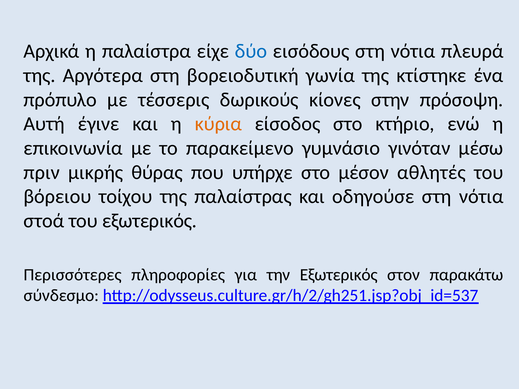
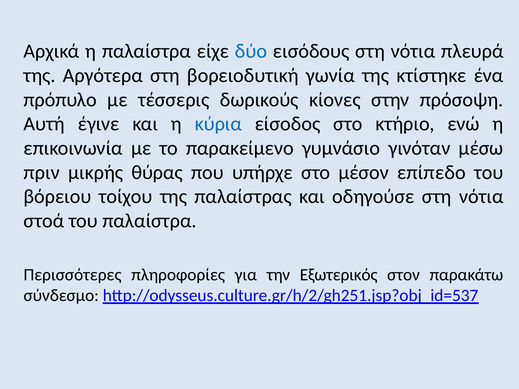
κύρια colour: orange -> blue
αθλητές: αθλητές -> επίπεδο
του εξωτερικός: εξωτερικός -> παλαίστρα
